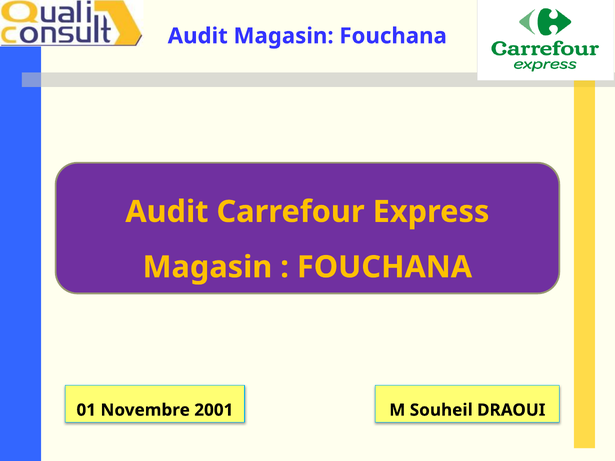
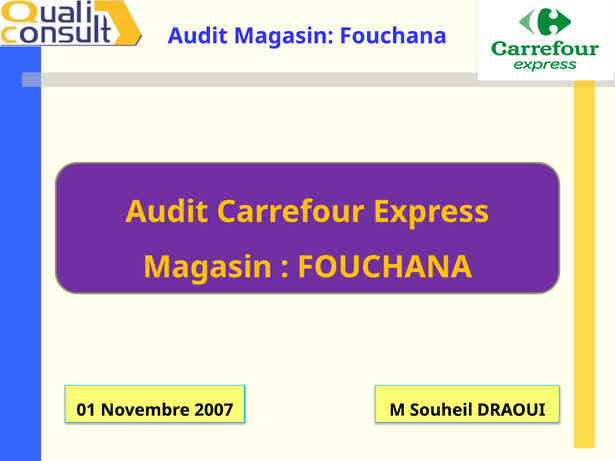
2001: 2001 -> 2007
